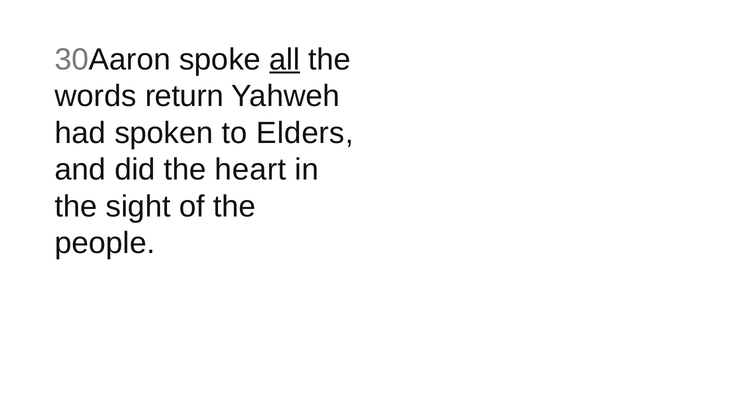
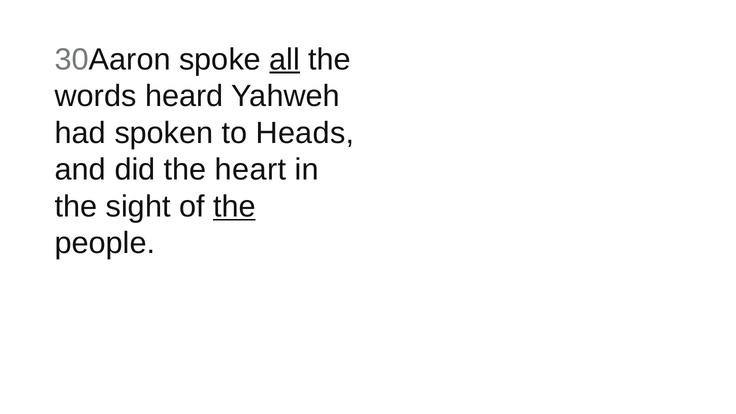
return: return -> heard
Elders: Elders -> Heads
the at (234, 207) underline: none -> present
